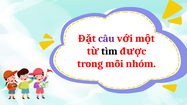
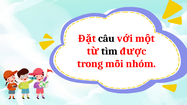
câu colour: purple -> black
